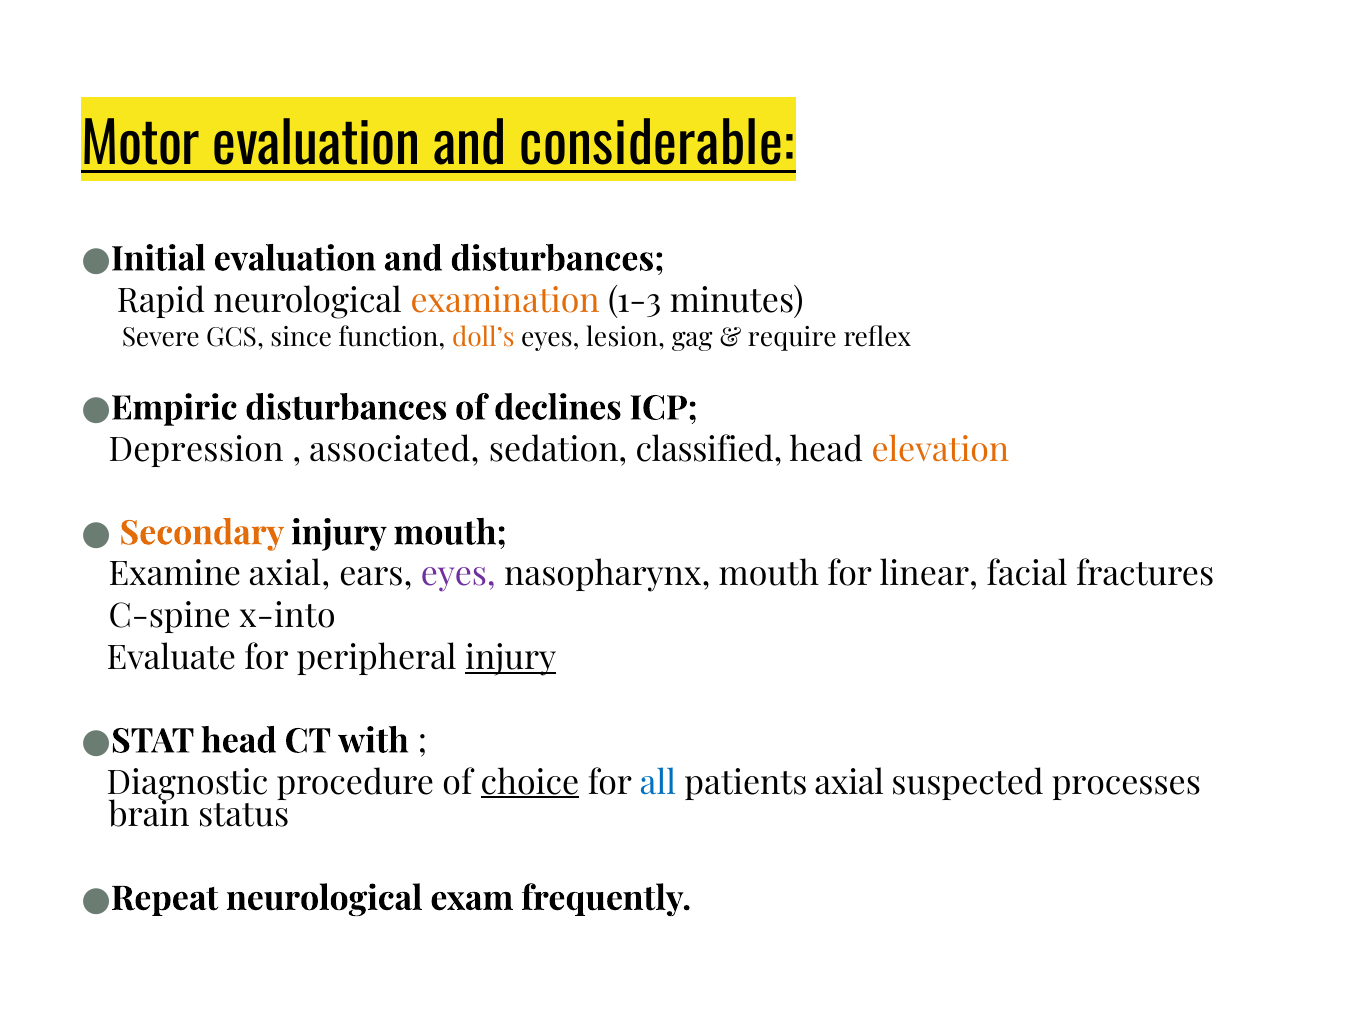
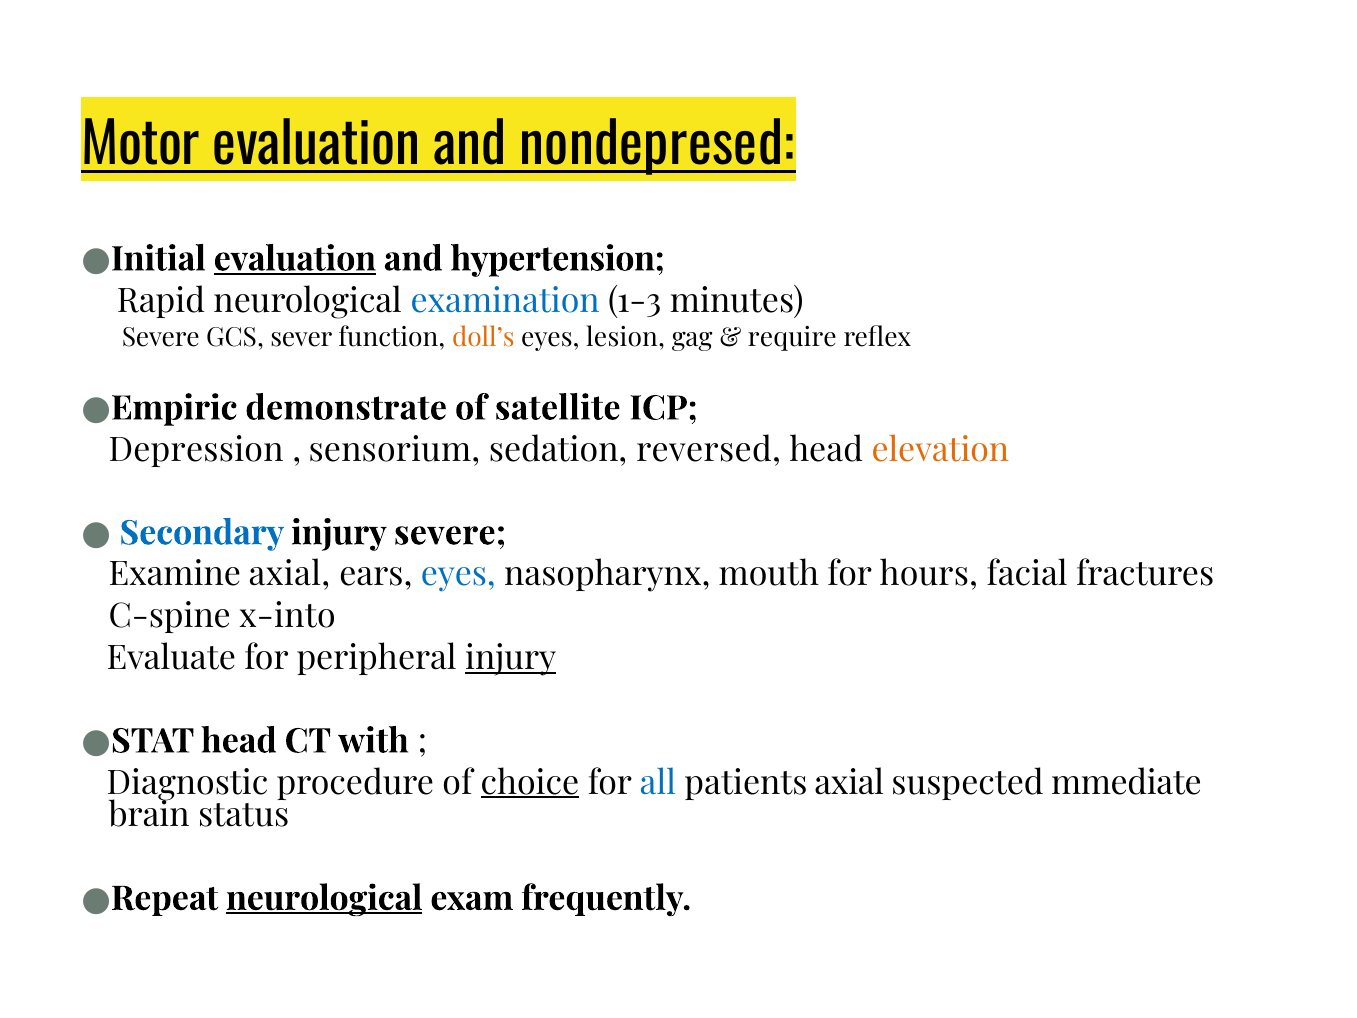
considerable: considerable -> nondepresed
evaluation at (295, 259) underline: none -> present
and disturbances: disturbances -> hypertension
examination colour: orange -> blue
since: since -> sever
disturbances at (346, 408): disturbances -> demonstrate
declines: declines -> satellite
associated: associated -> sensorium
classified: classified -> reversed
Secondary colour: orange -> blue
injury mouth: mouth -> severe
eyes at (458, 575) colour: purple -> blue
linear: linear -> hours
processes: processes -> mmediate
neurological at (324, 898) underline: none -> present
